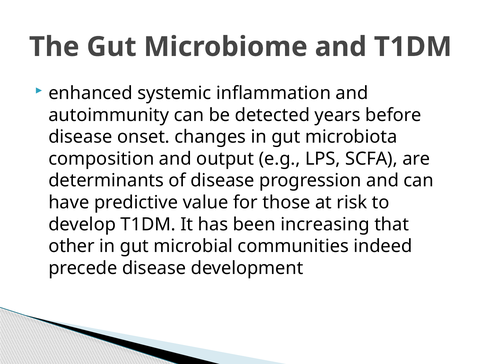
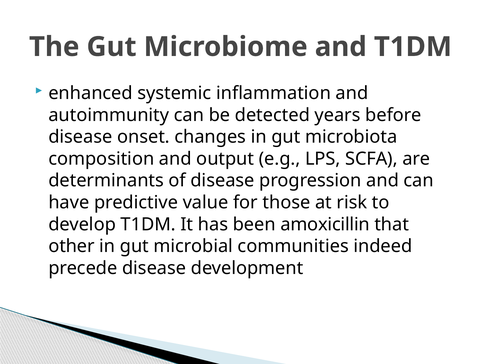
increasing: increasing -> amoxicillin
